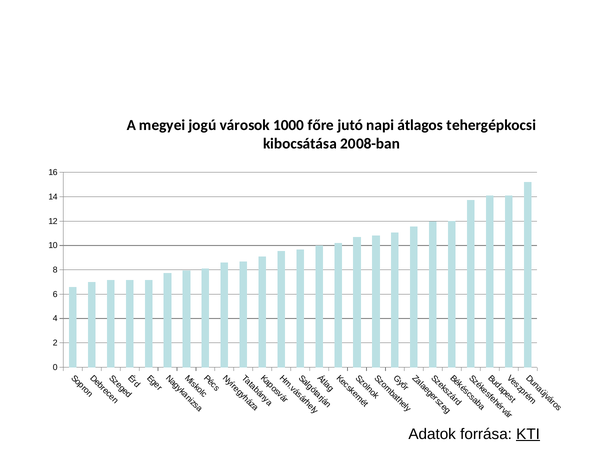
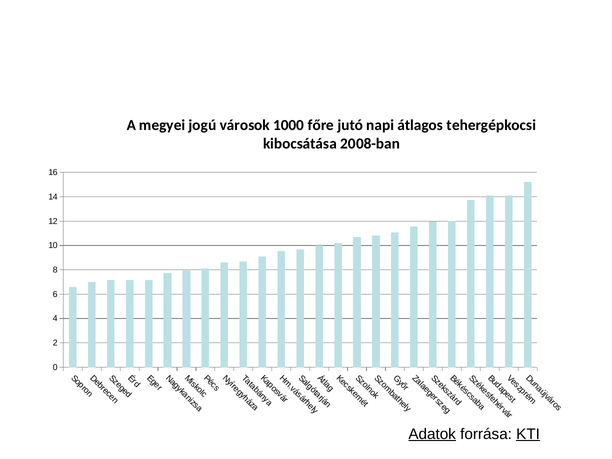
Adatok underline: none -> present
